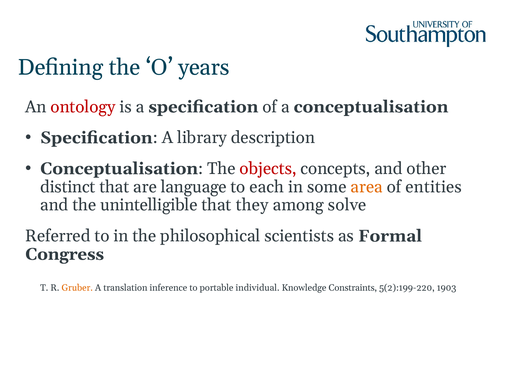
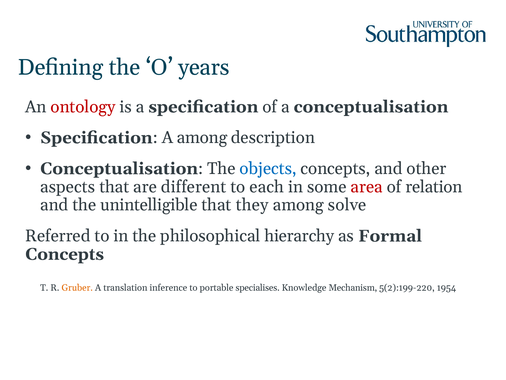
A library: library -> among
objects colour: red -> blue
distinct: distinct -> aspects
language: language -> different
area colour: orange -> red
entities: entities -> relation
scientists: scientists -> hierarchy
Congress at (65, 254): Congress -> Concepts
individual: individual -> specialises
Constraints: Constraints -> Mechanism
1903: 1903 -> 1954
